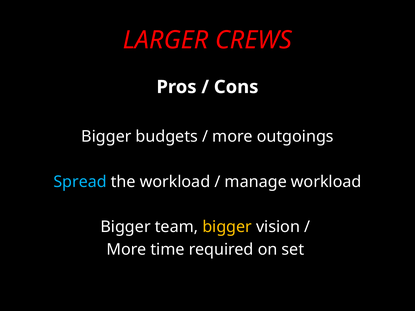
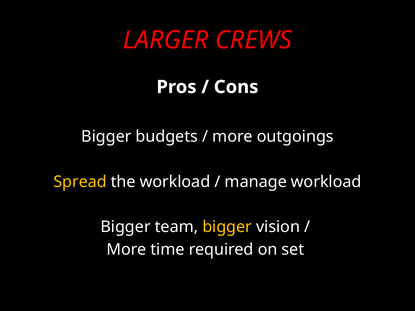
Spread colour: light blue -> yellow
